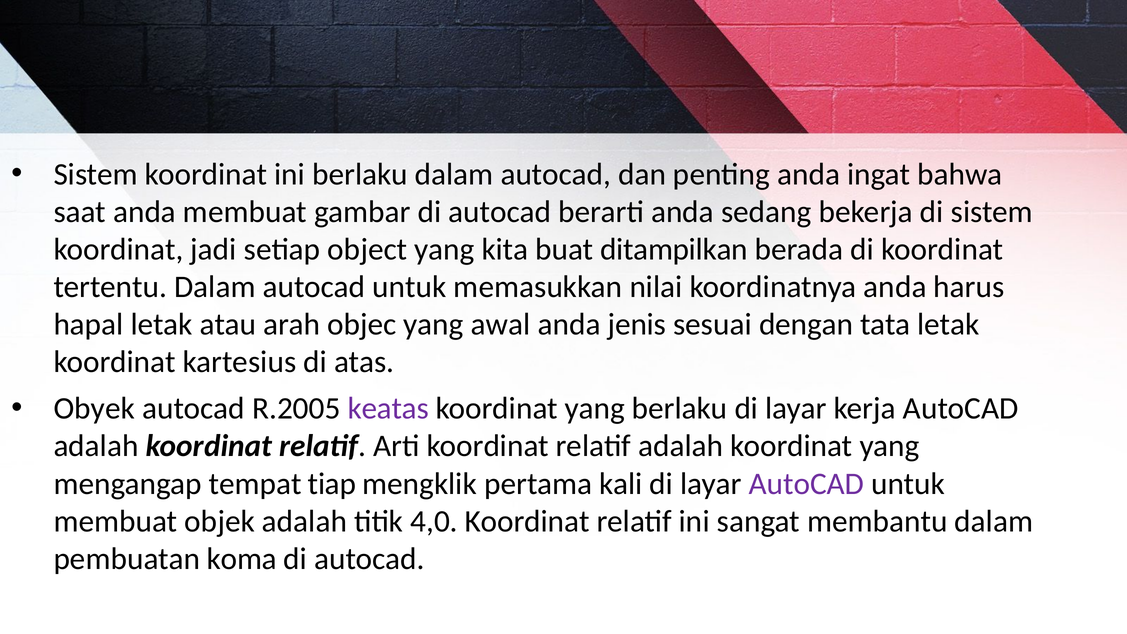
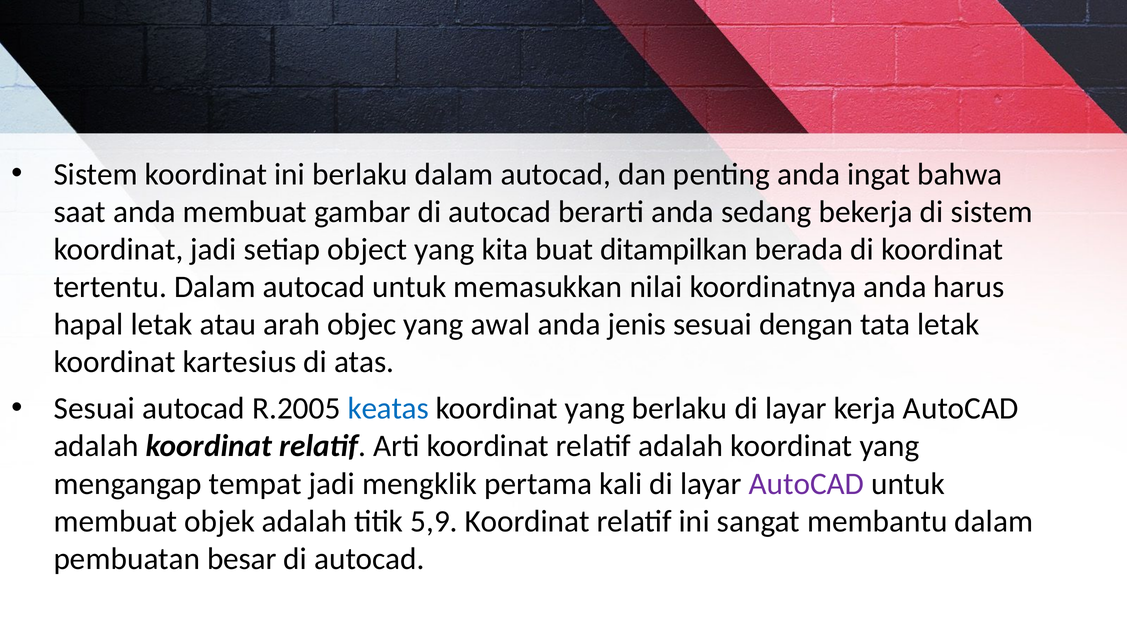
Obyek at (94, 408): Obyek -> Sesuai
keatas colour: purple -> blue
tempat tiap: tiap -> jadi
4,0: 4,0 -> 5,9
koma: koma -> besar
